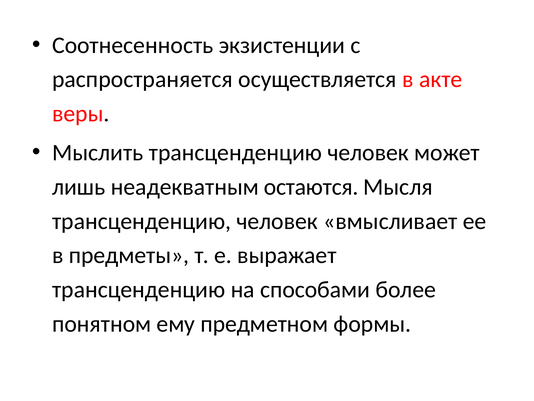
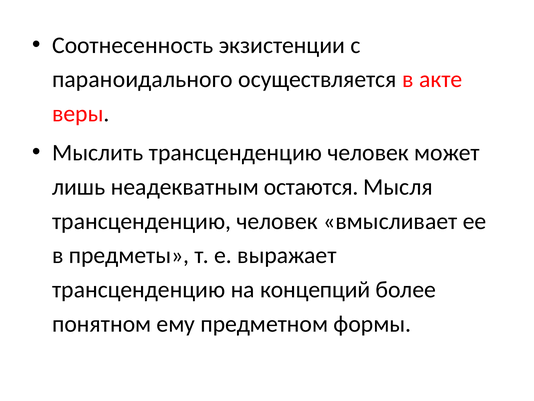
распространяется: распространяется -> параноидального
способами: способами -> концепций
